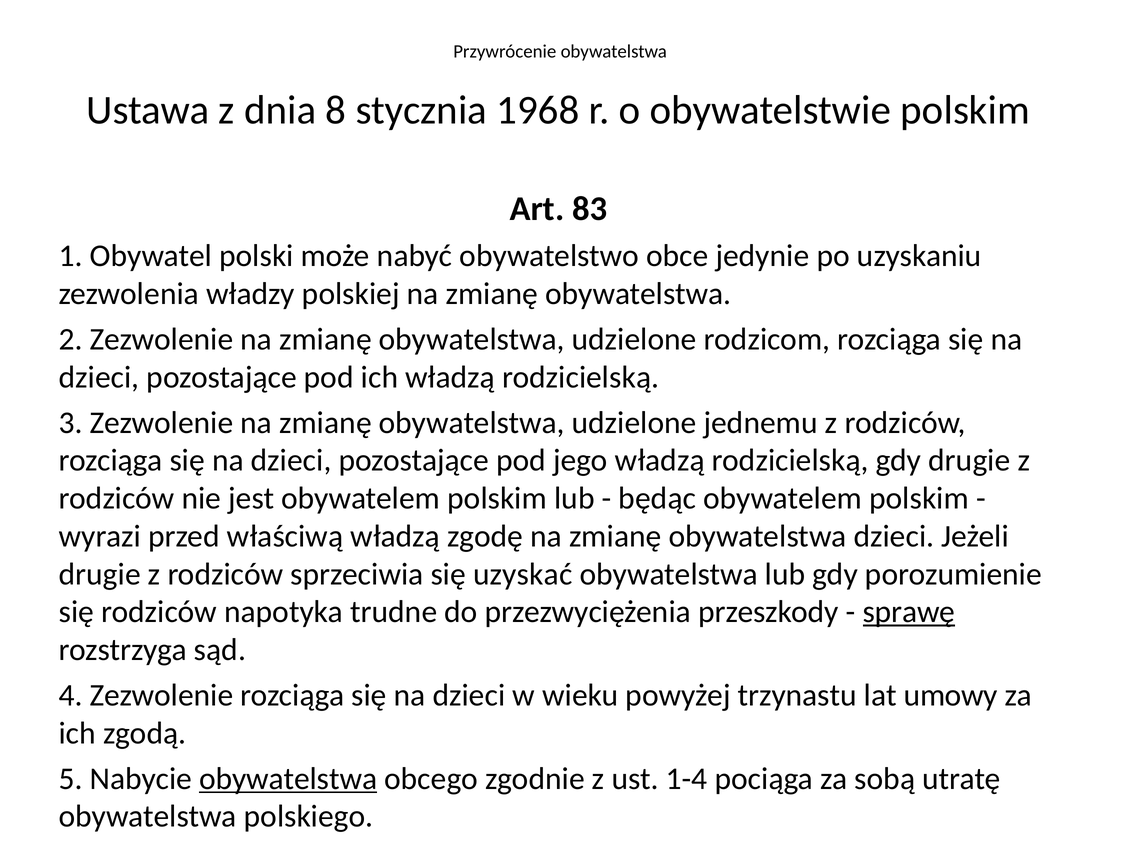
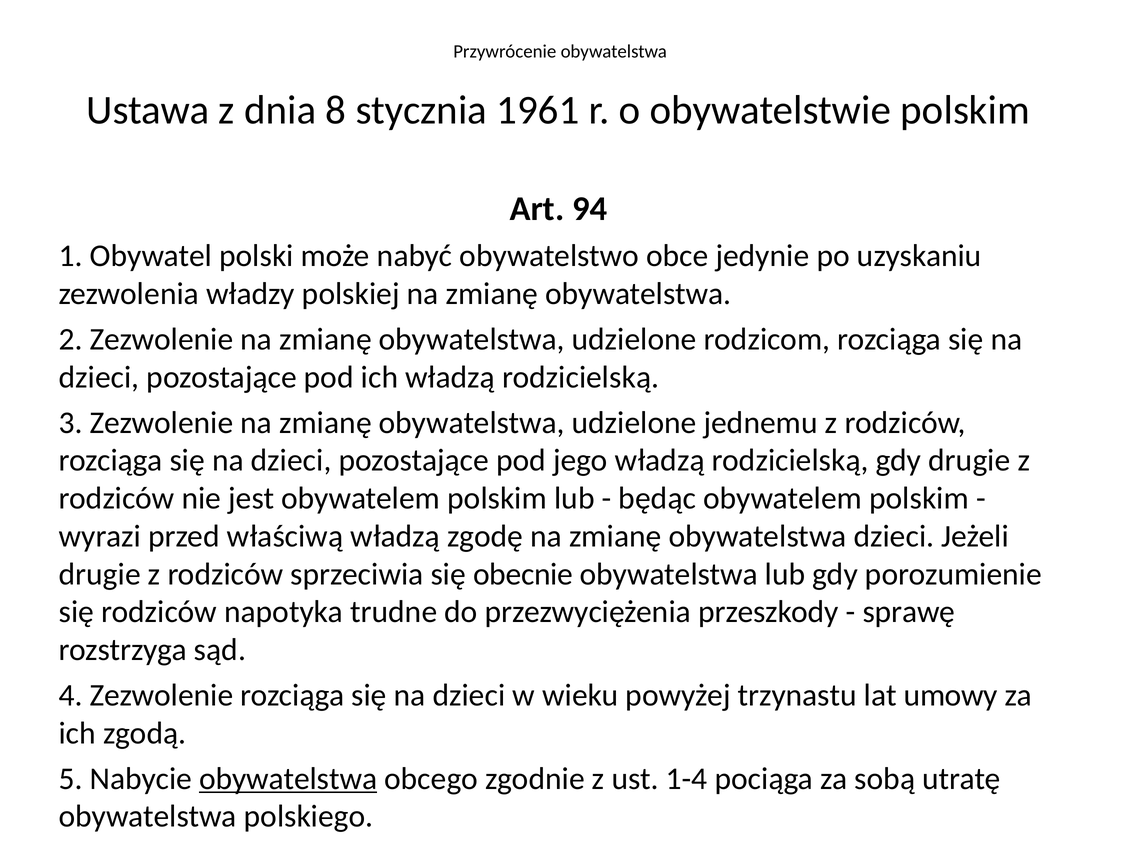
1968: 1968 -> 1961
83: 83 -> 94
uzyskać: uzyskać -> obecnie
sprawę underline: present -> none
